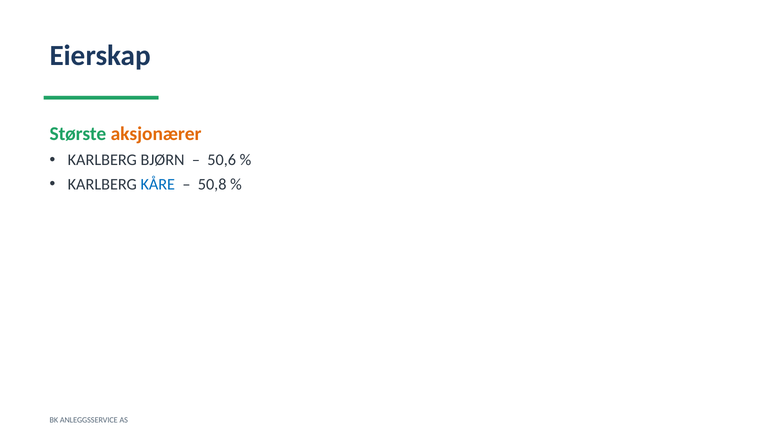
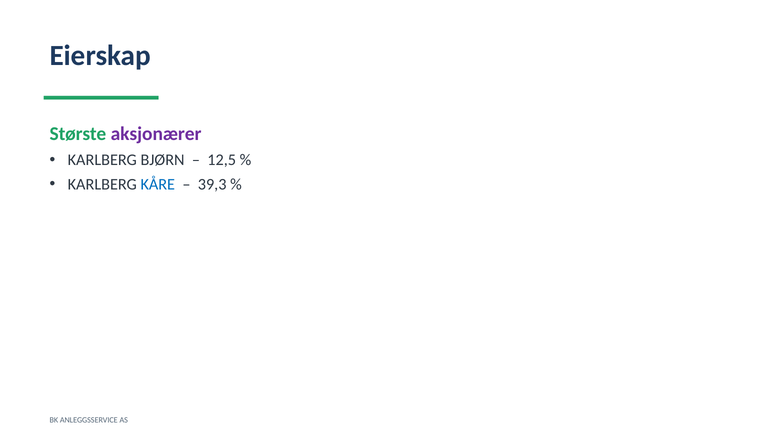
aksjonærer colour: orange -> purple
50,6: 50,6 -> 12,5
50,8: 50,8 -> 39,3
